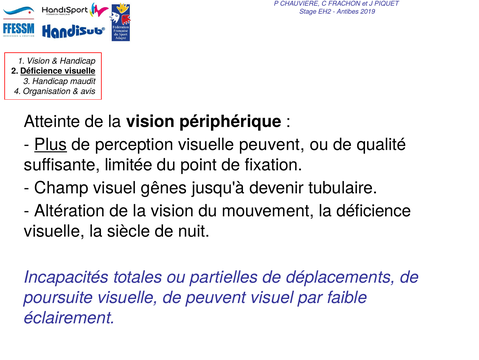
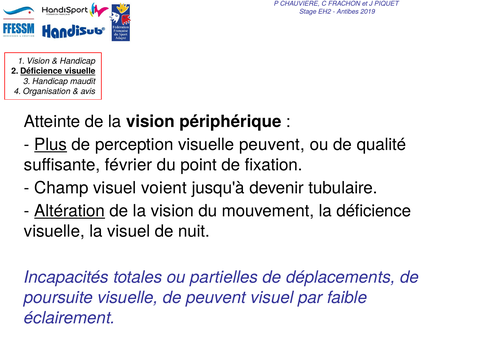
limitée: limitée -> février
gênes: gênes -> voient
Altération underline: none -> present
la siècle: siècle -> visuel
